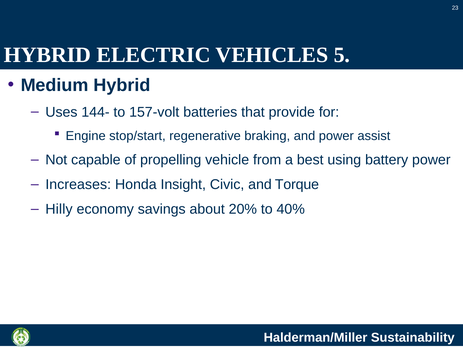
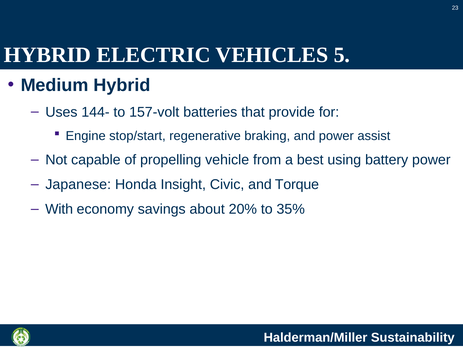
Increases: Increases -> Japanese
Hilly: Hilly -> With
40%: 40% -> 35%
